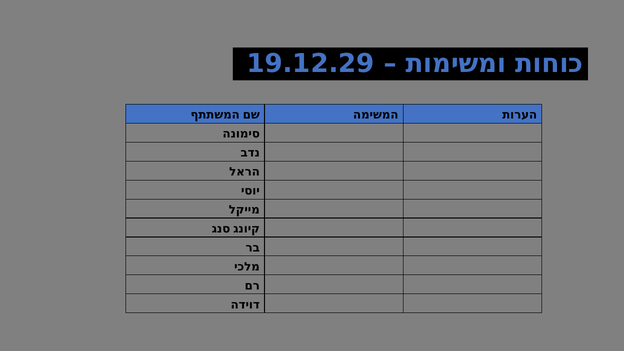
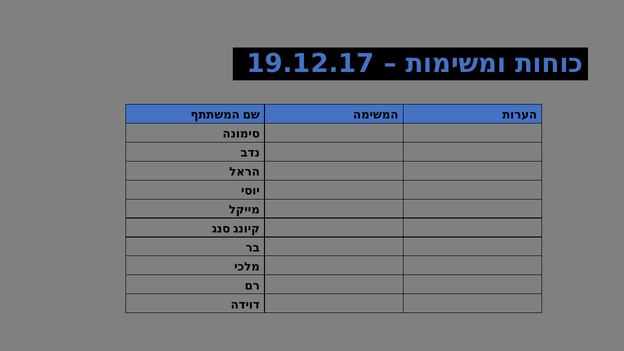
19.12.29: 19.12.29 -> 19.12.17
